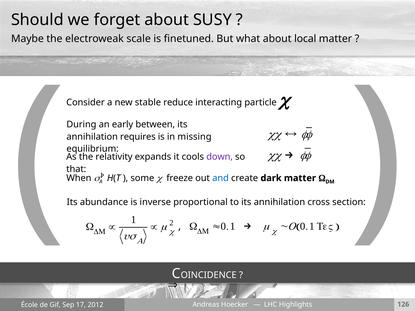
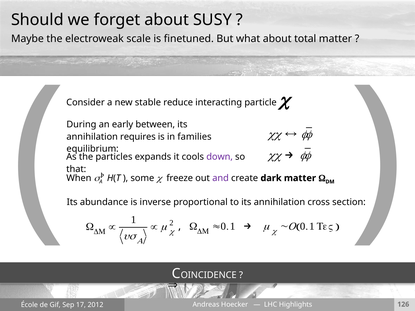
local: local -> total
missing: missing -> families
relativity: relativity -> particles
and colour: blue -> purple
